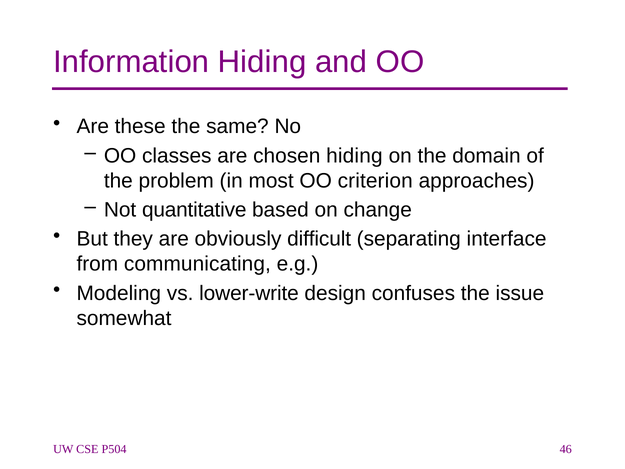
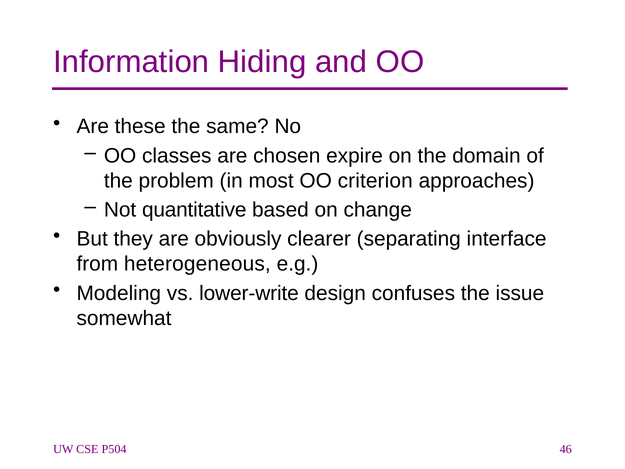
chosen hiding: hiding -> expire
difficult: difficult -> clearer
communicating: communicating -> heterogeneous
